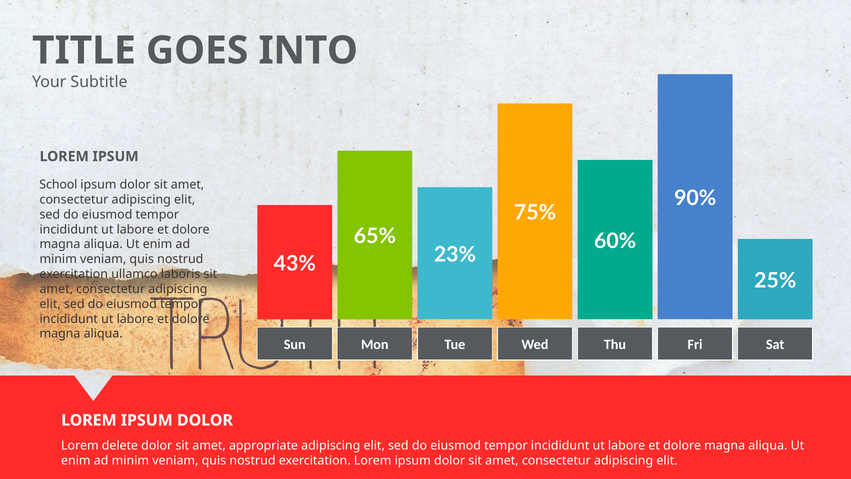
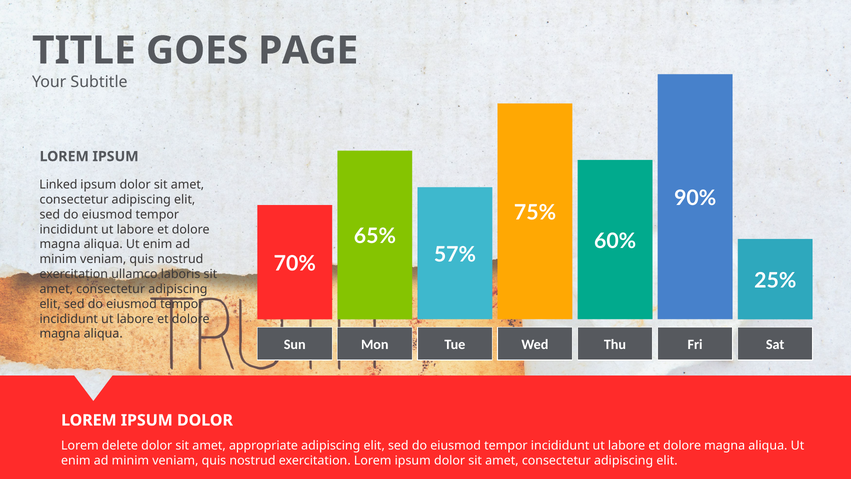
INTO: INTO -> PAGE
School: School -> Linked
23%: 23% -> 57%
43%: 43% -> 70%
